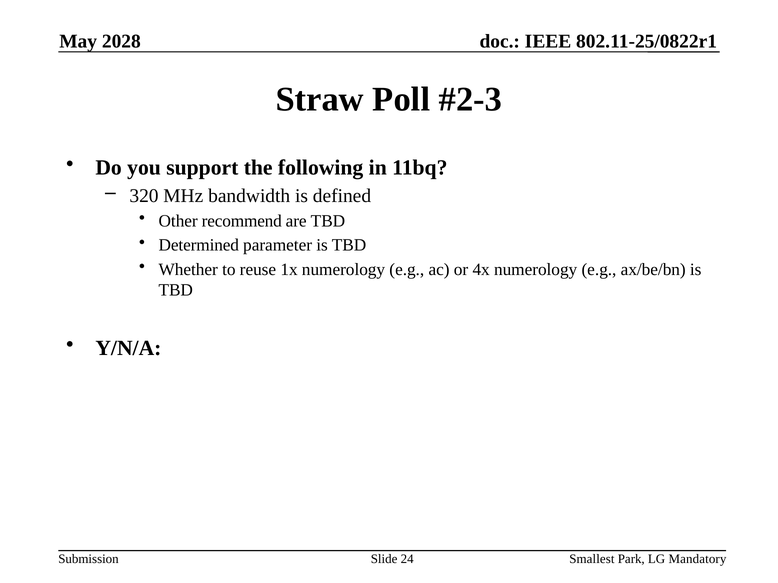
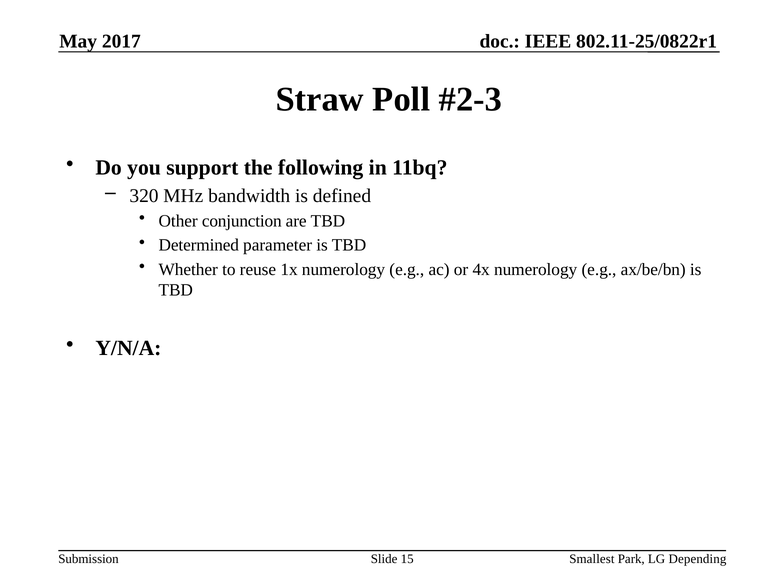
2028: 2028 -> 2017
recommend: recommend -> conjunction
24: 24 -> 15
Mandatory: Mandatory -> Depending
